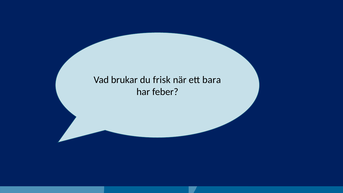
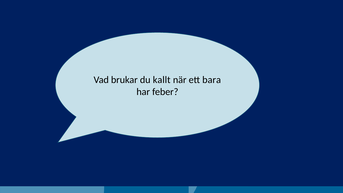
frisk: frisk -> kallt
